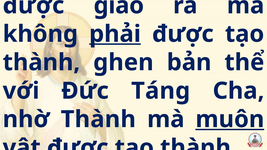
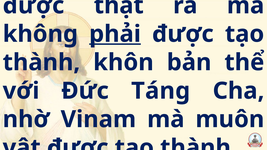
giáo: giáo -> thật
ghen: ghen -> khôn
nhờ Thành: Thành -> Vinam
muôn underline: present -> none
